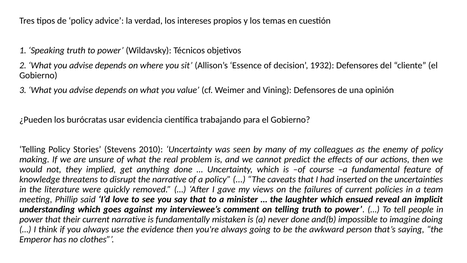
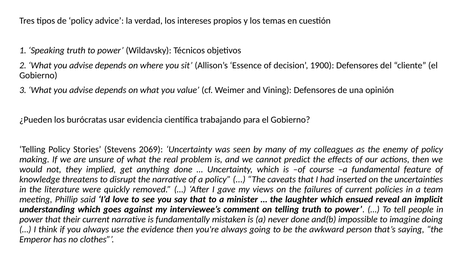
1932: 1932 -> 1900
2010: 2010 -> 2069
